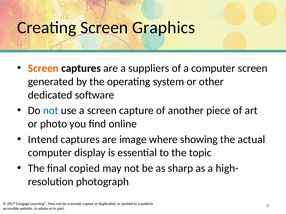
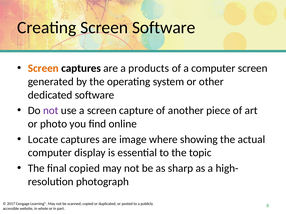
Screen Graphics: Graphics -> Software
suppliers: suppliers -> products
not at (51, 111) colour: blue -> purple
Intend: Intend -> Locate
